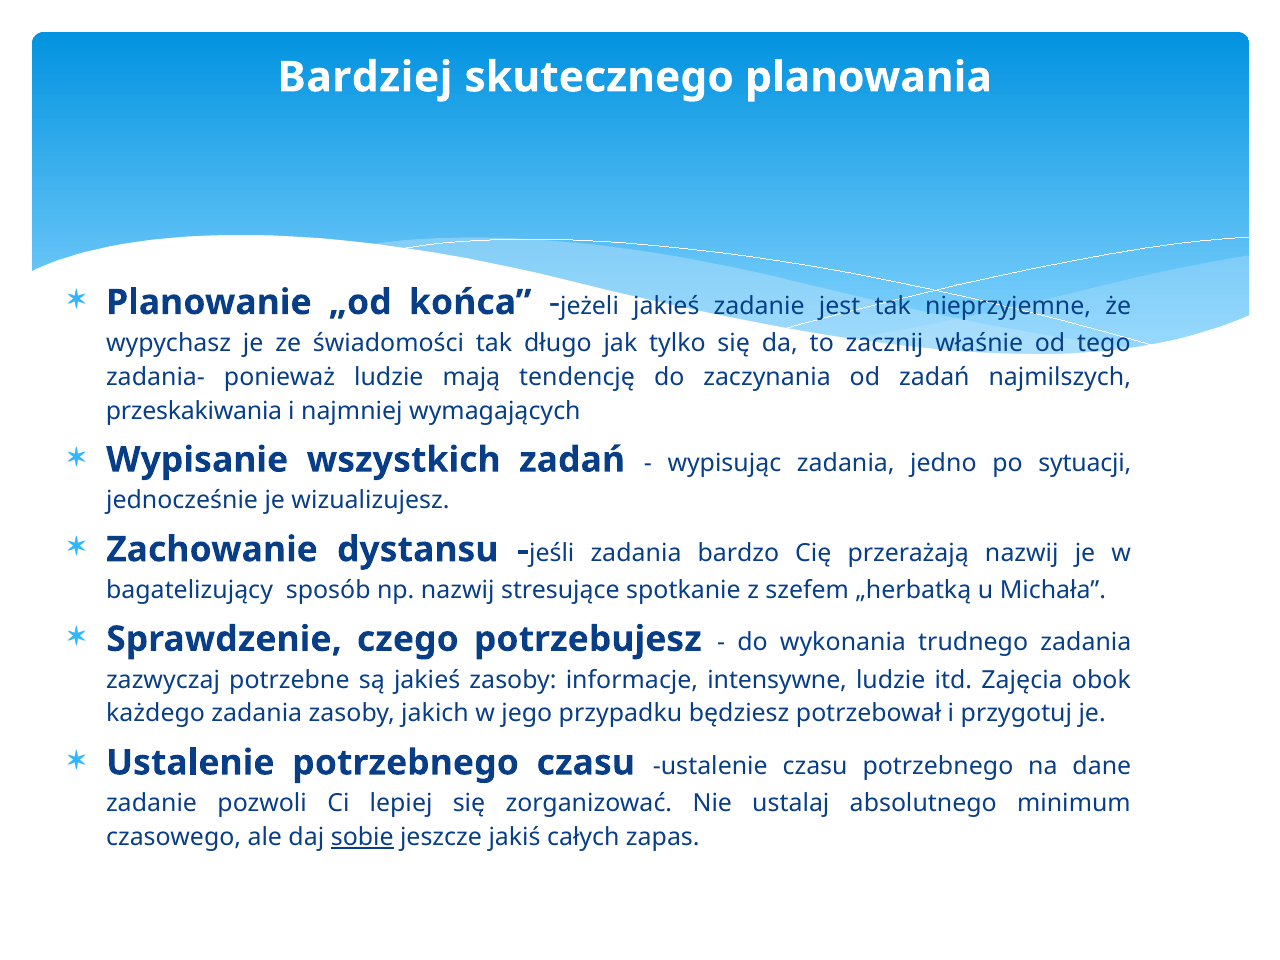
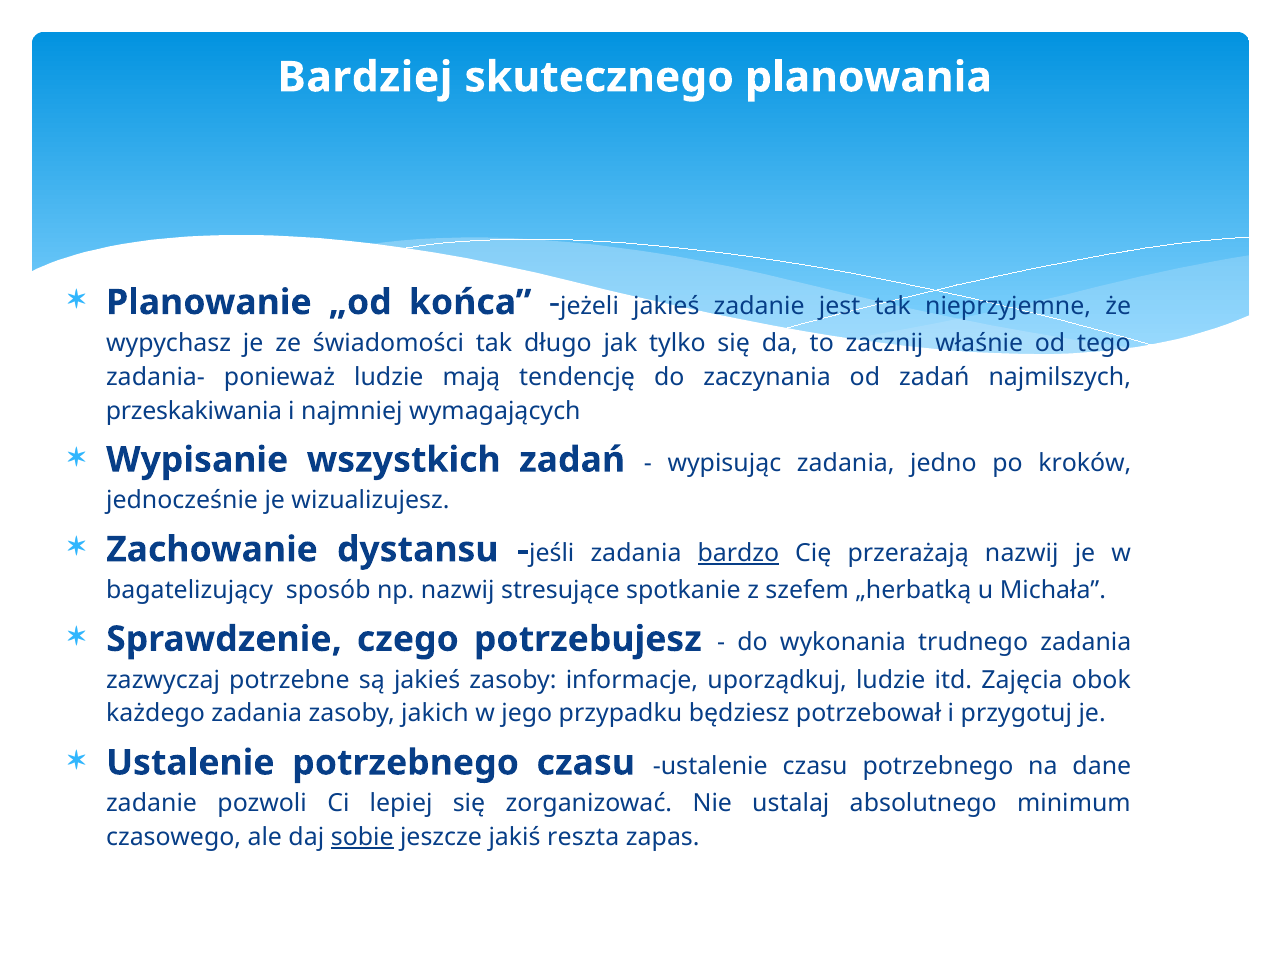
sytuacji: sytuacji -> kroków
bardzo underline: none -> present
intensywne: intensywne -> uporządkuj
całych: całych -> reszta
